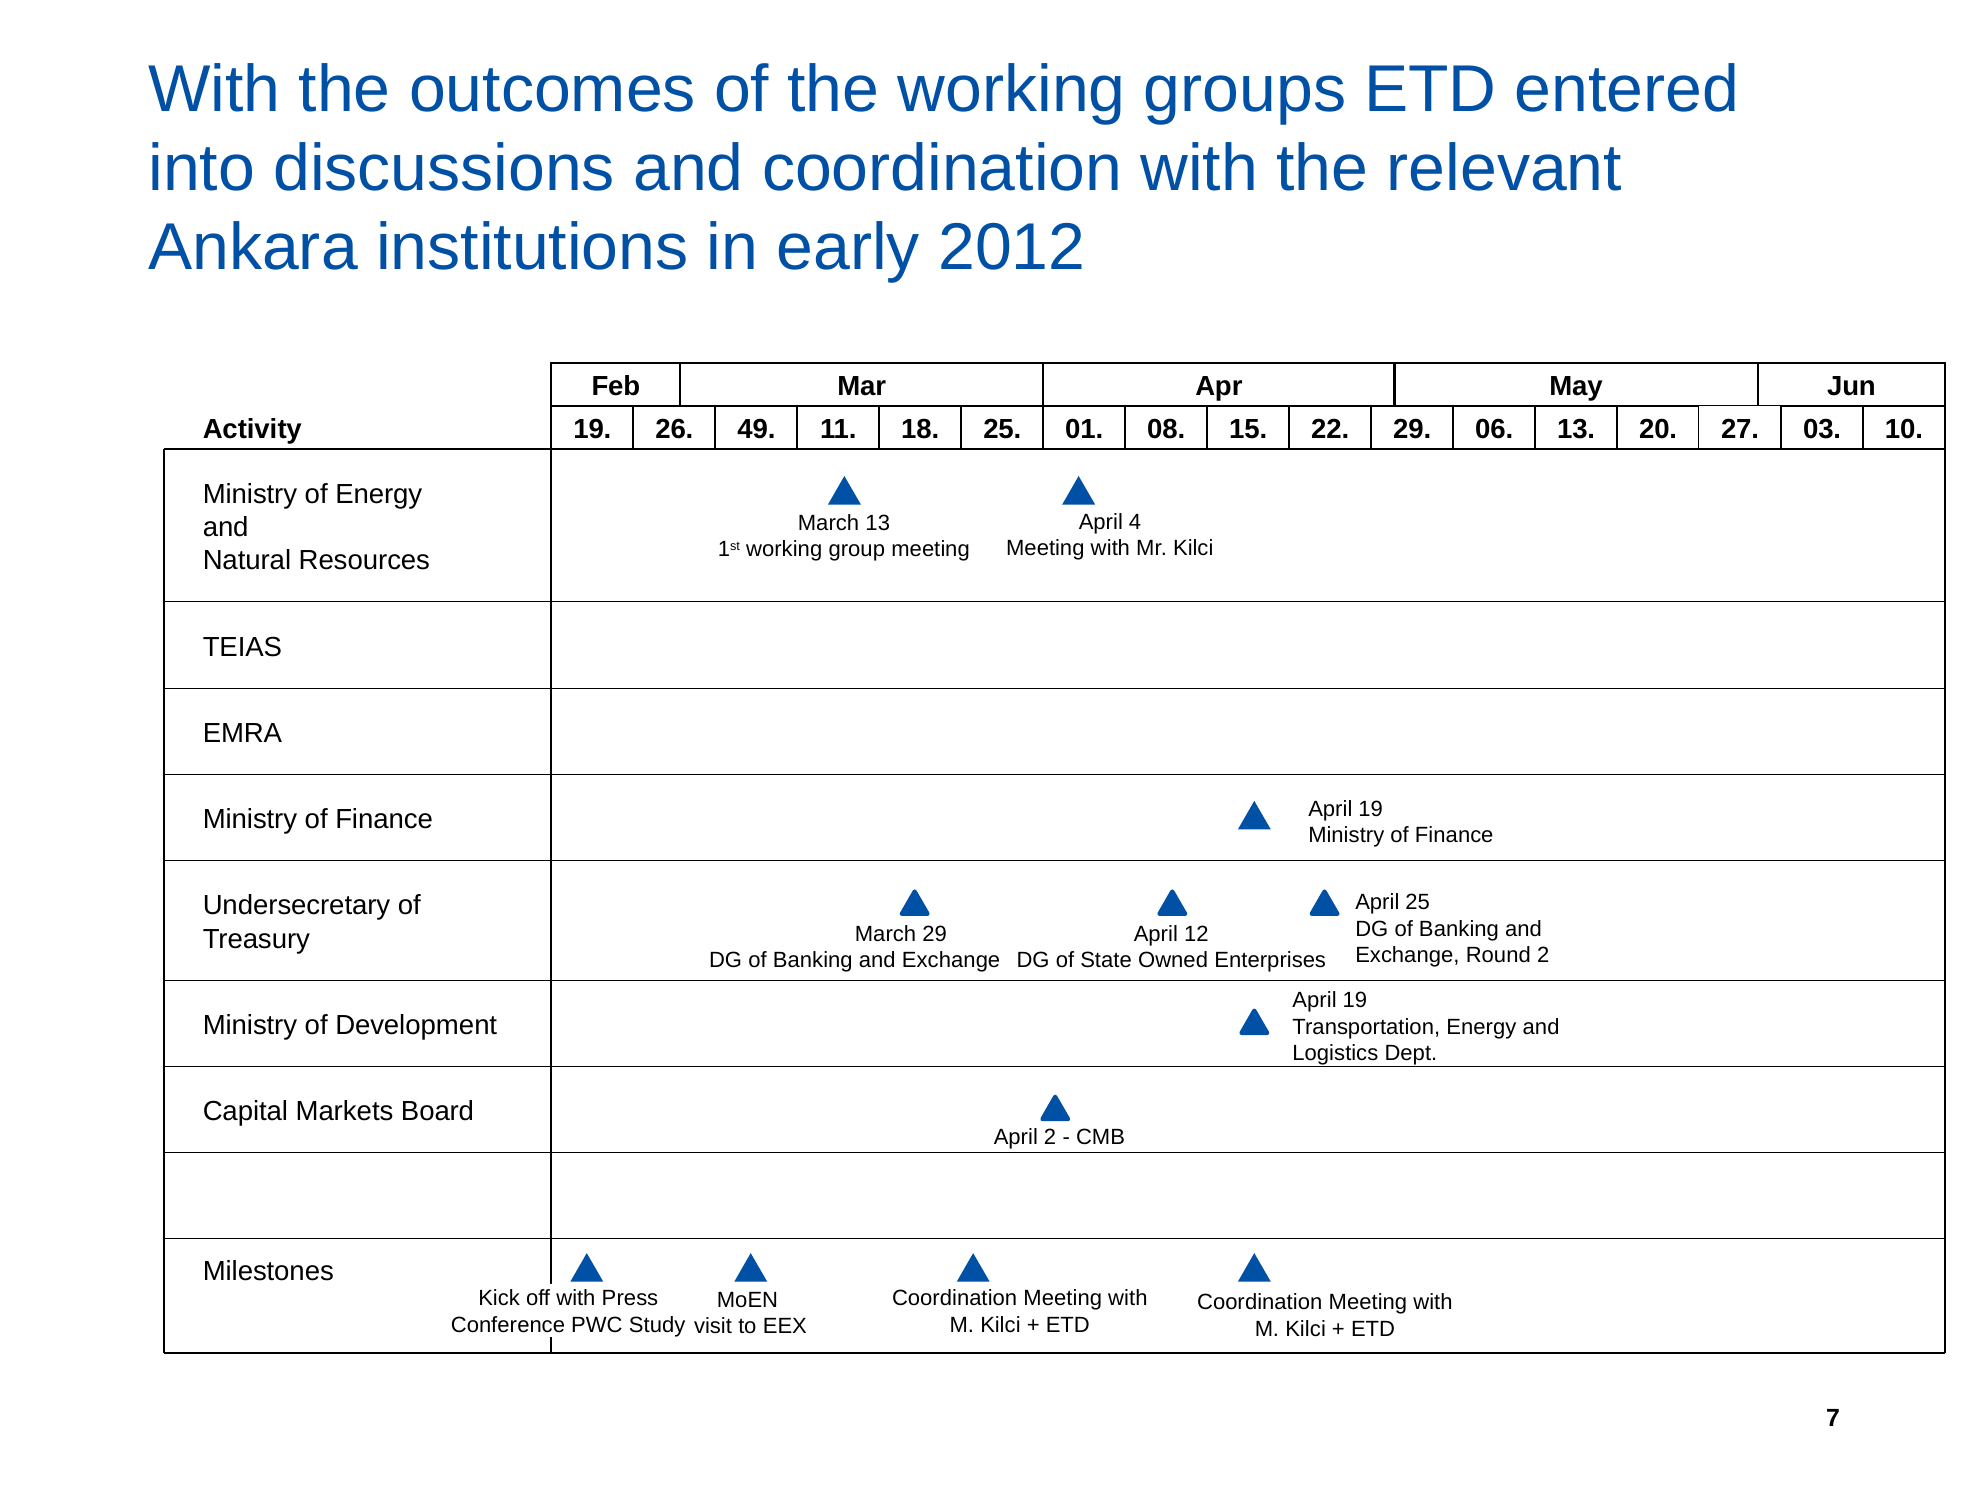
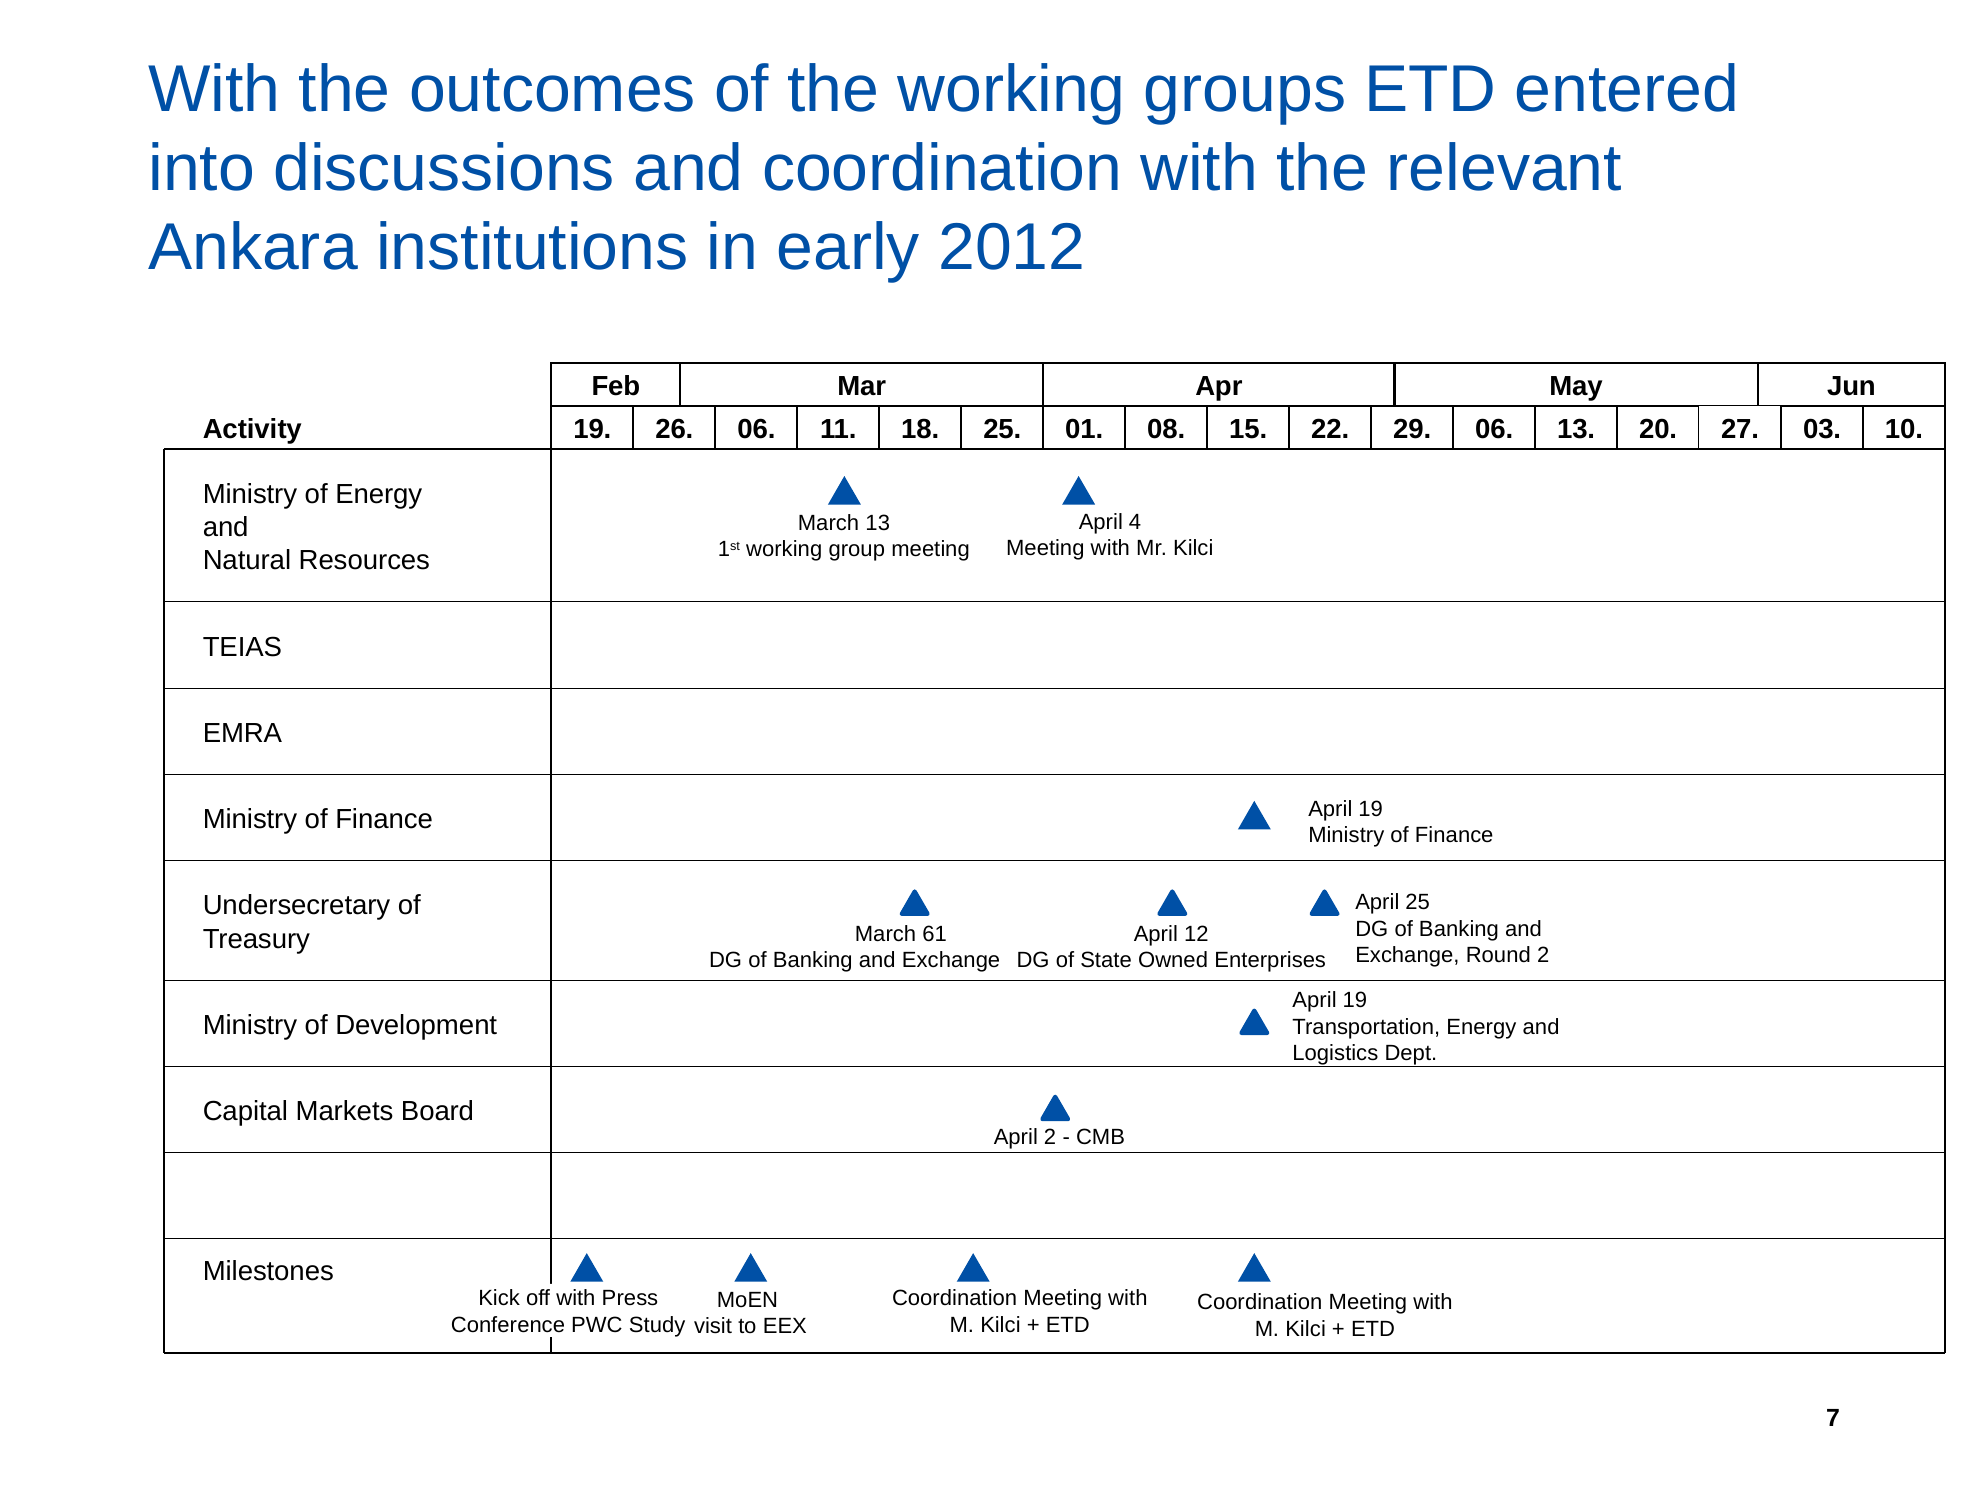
26 49: 49 -> 06
March 29: 29 -> 61
